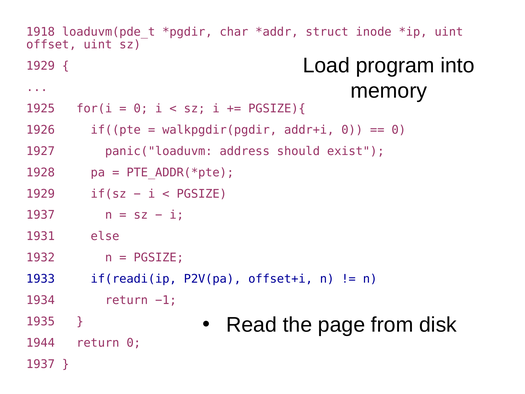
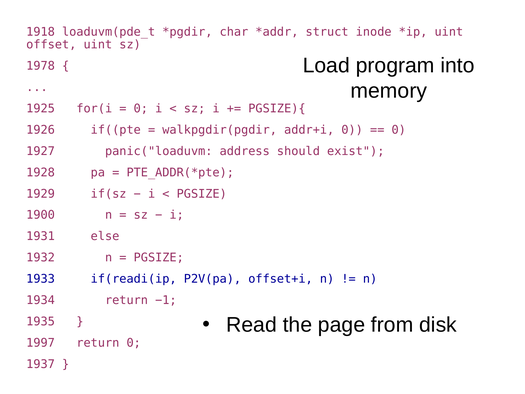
1929 at (41, 66): 1929 -> 1978
1937 at (41, 215): 1937 -> 1900
1944: 1944 -> 1997
